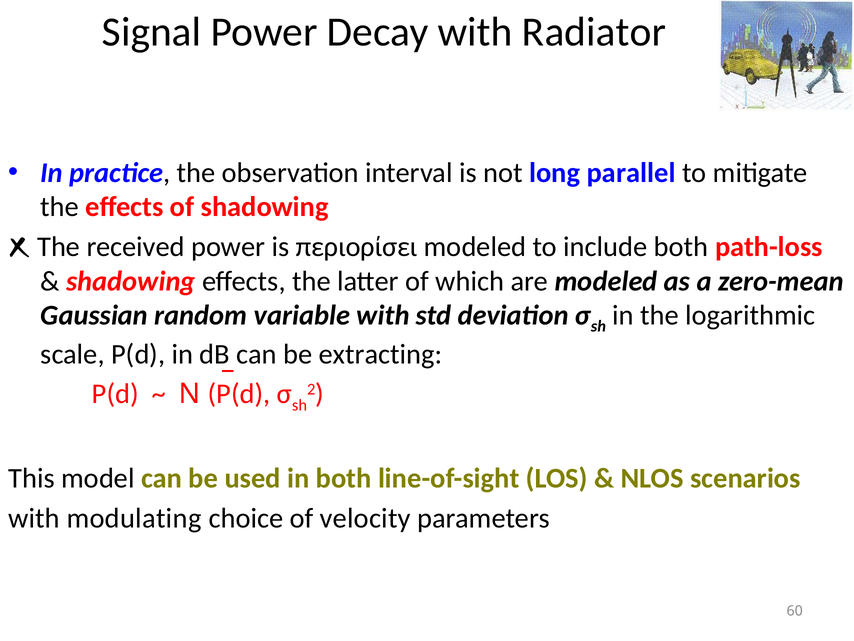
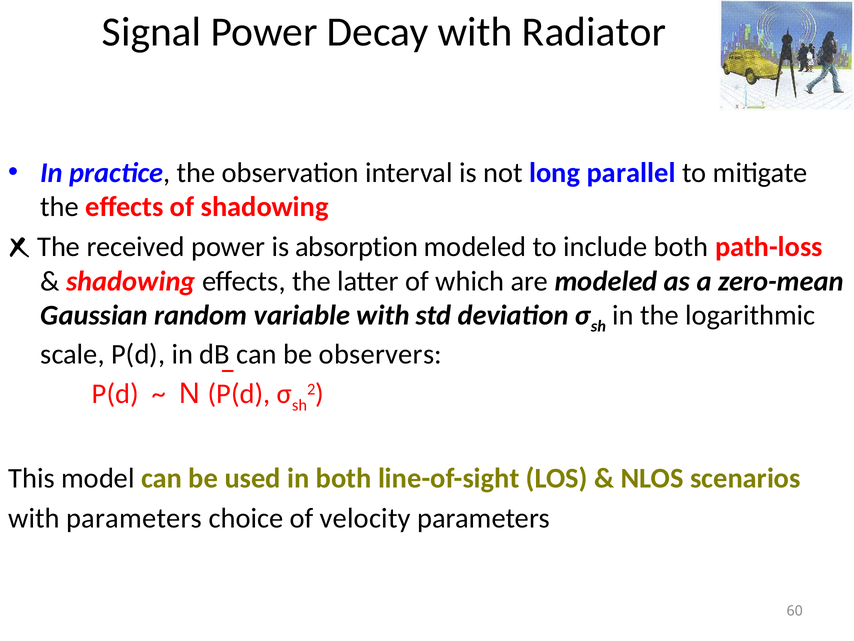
περιορίσει: περιορίσει -> absorption
extracting: extracting -> observers
with modulating: modulating -> parameters
